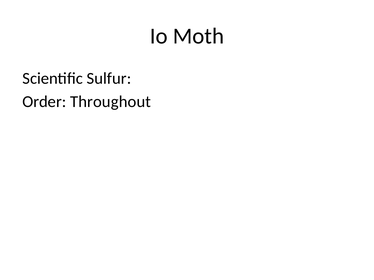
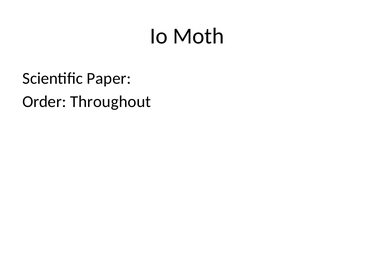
Sulfur: Sulfur -> Paper
